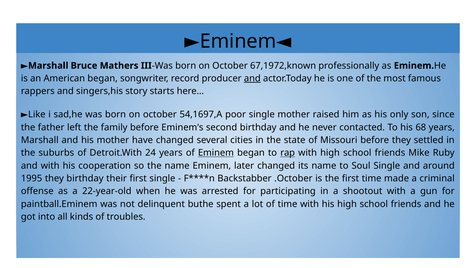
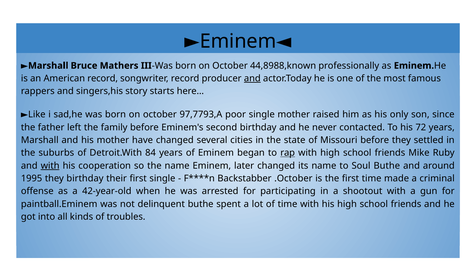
67,1972,known: 67,1972,known -> 44,8988,known
American began: began -> record
54,1697,A: 54,1697,A -> 97,7793,A
68: 68 -> 72
24: 24 -> 84
Eminem at (216, 153) underline: present -> none
with at (50, 165) underline: none -> present
Soul Single: Single -> Buthe
22-year-old: 22-year-old -> 42-year-old
